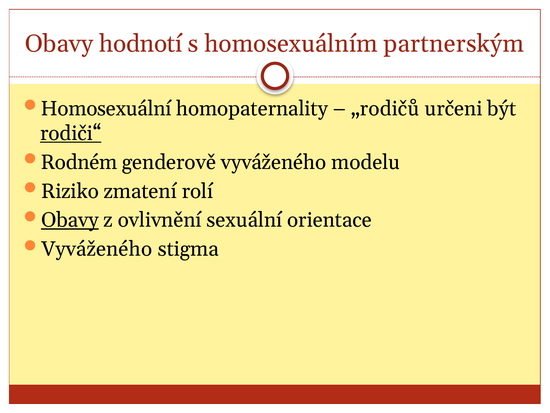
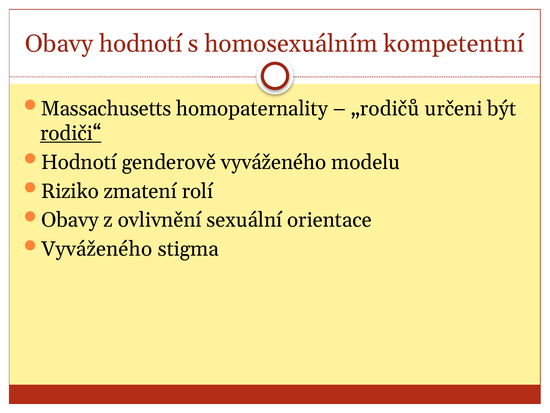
partnerským: partnerským -> kompetentní
Homosexuální: Homosexuální -> Massachusetts
Rodném at (79, 162): Rodném -> Hodnotí
Obavy at (70, 220) underline: present -> none
